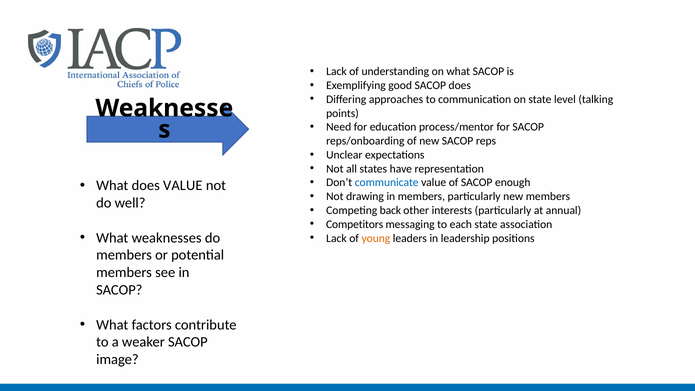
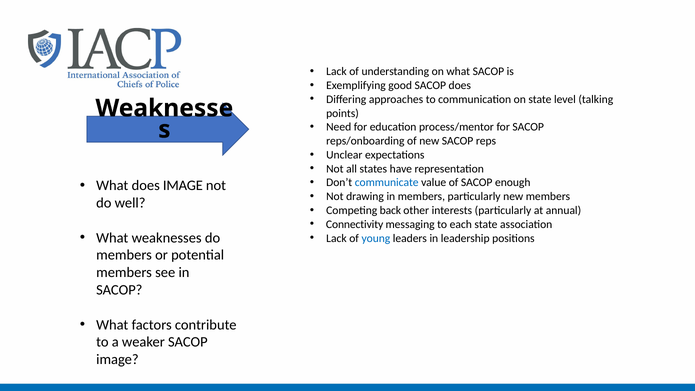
does VALUE: VALUE -> IMAGE
Competitors: Competitors -> Connectivity
young colour: orange -> blue
